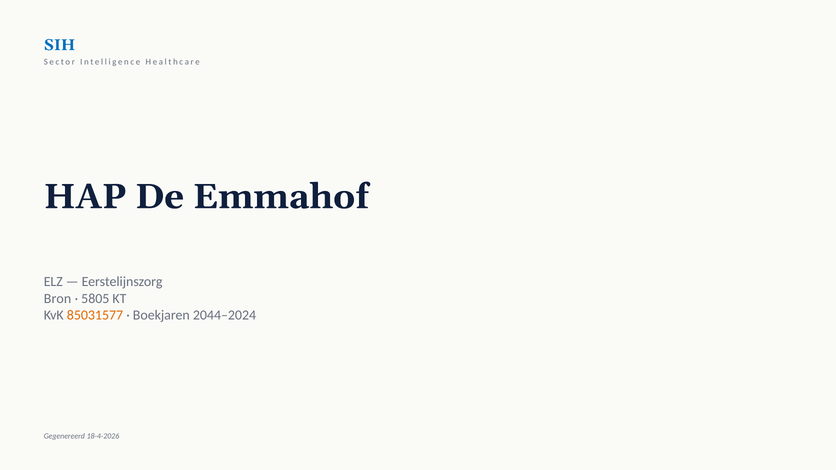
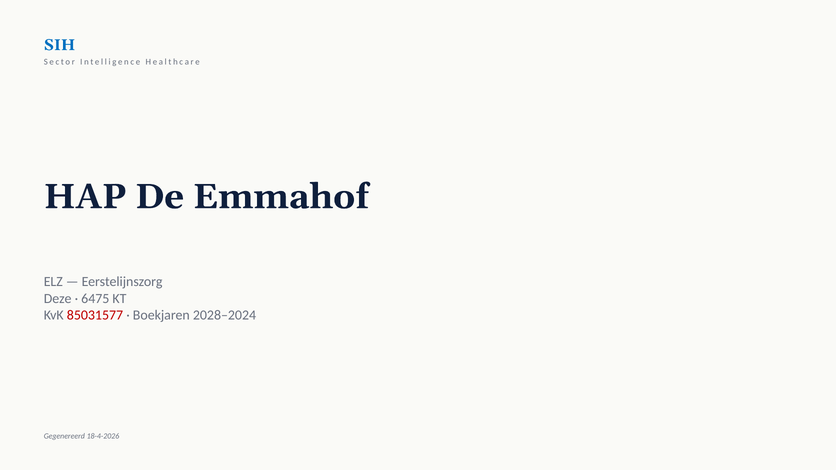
Bron: Bron -> Deze
5805: 5805 -> 6475
85031577 colour: orange -> red
2044–2024: 2044–2024 -> 2028–2024
